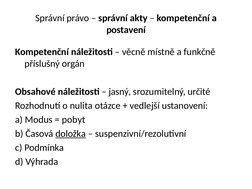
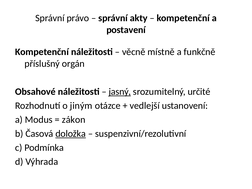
jasný underline: none -> present
nulita: nulita -> jiným
pobyt: pobyt -> zákon
